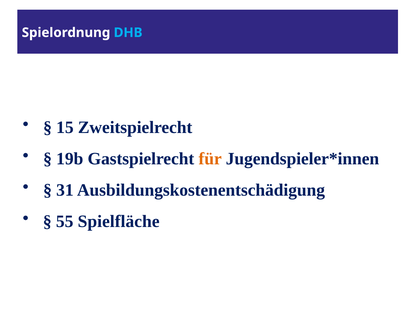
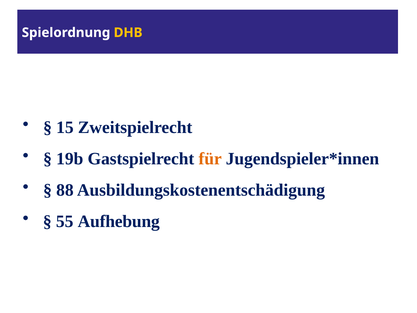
DHB colour: light blue -> yellow
31: 31 -> 88
Spielfläche: Spielfläche -> Aufhebung
